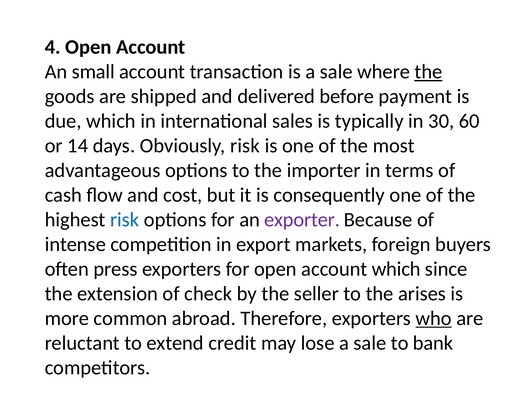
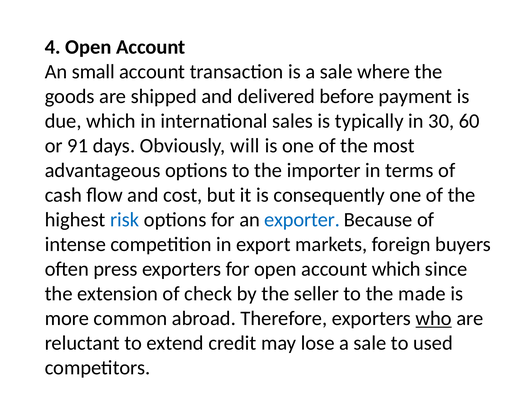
the at (428, 72) underline: present -> none
14: 14 -> 91
Obviously risk: risk -> will
exporter colour: purple -> blue
arises: arises -> made
bank: bank -> used
